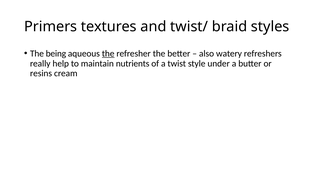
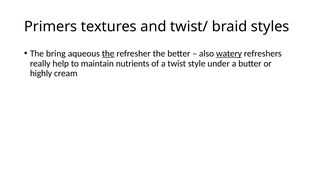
being: being -> bring
watery underline: none -> present
resins: resins -> highly
